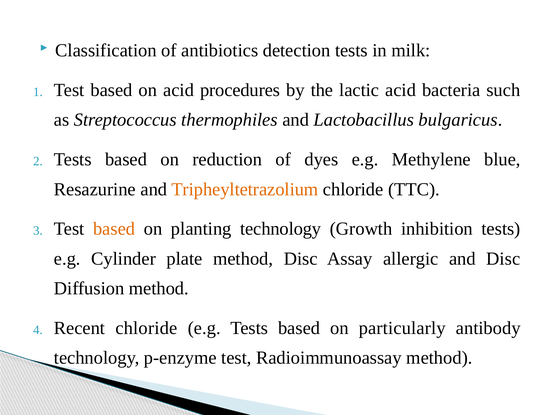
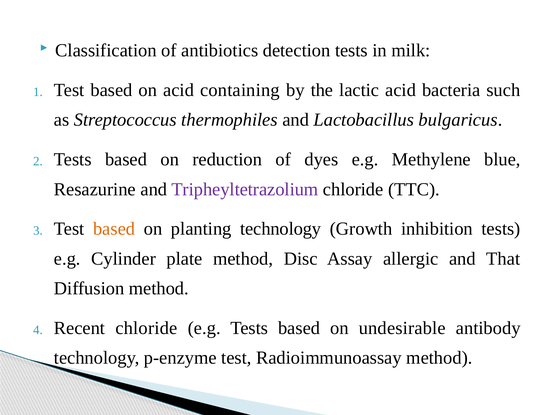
procedures: procedures -> containing
Tripheyltetrazolium colour: orange -> purple
and Disc: Disc -> That
particularly: particularly -> undesirable
